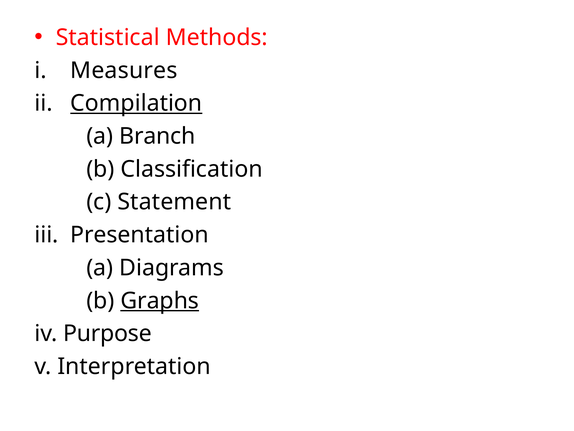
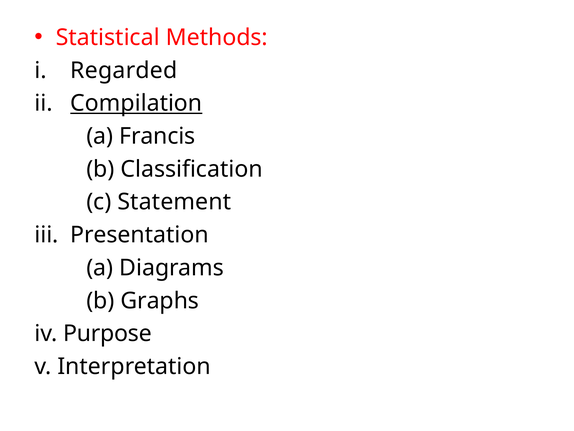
Measures: Measures -> Regarded
Branch: Branch -> Francis
Graphs underline: present -> none
